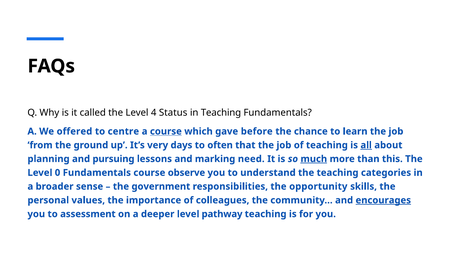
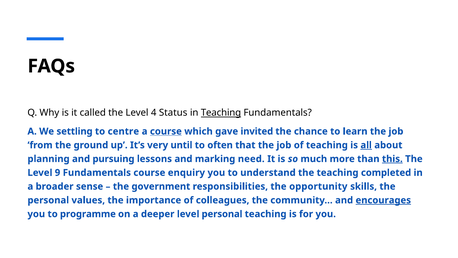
Teaching at (221, 113) underline: none -> present
offered: offered -> settling
before: before -> invited
days: days -> until
much underline: present -> none
this underline: none -> present
0: 0 -> 9
observe: observe -> enquiry
categories: categories -> completed
assessment: assessment -> programme
level pathway: pathway -> personal
